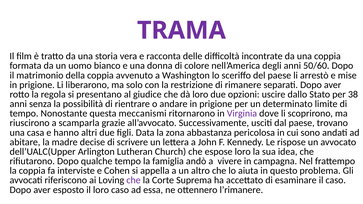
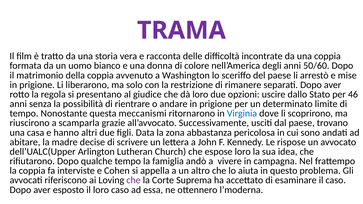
38: 38 -> 46
Virginia colour: purple -> blue
l’rimanere: l’rimanere -> l’moderna
